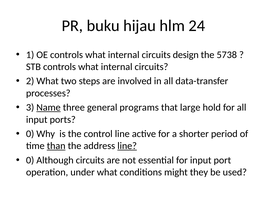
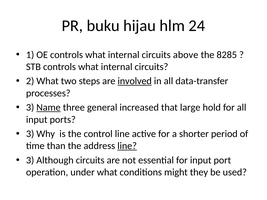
design: design -> above
5738: 5738 -> 8285
involved underline: none -> present
programs: programs -> increased
0 at (30, 134): 0 -> 3
than underline: present -> none
0 at (30, 160): 0 -> 3
